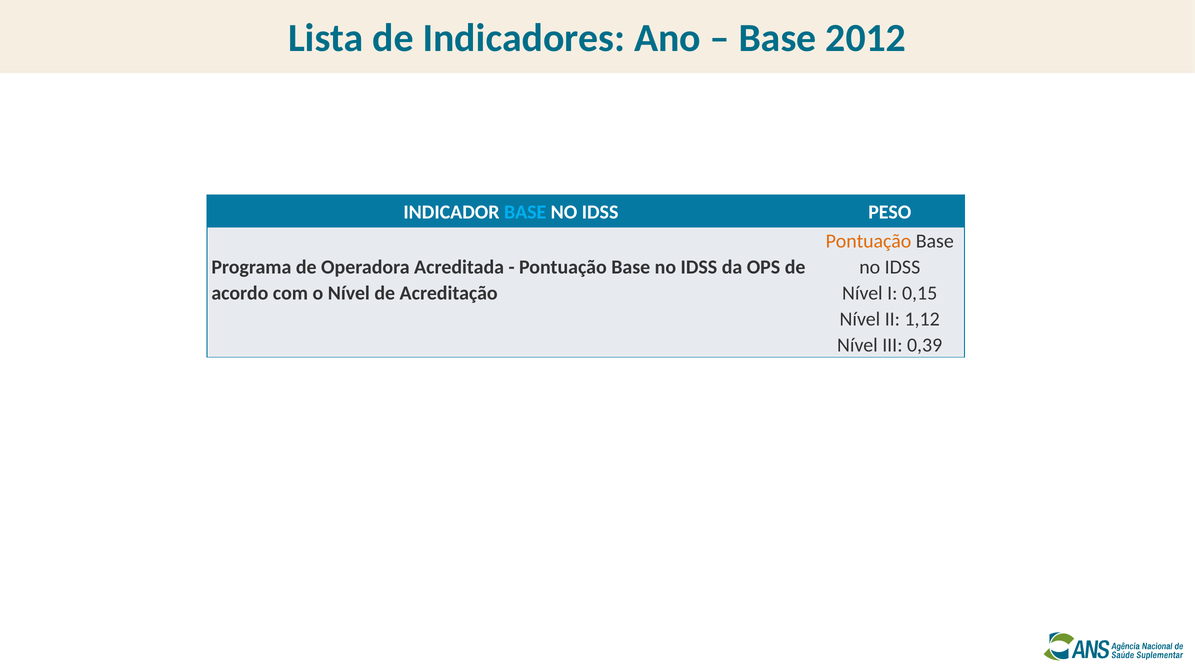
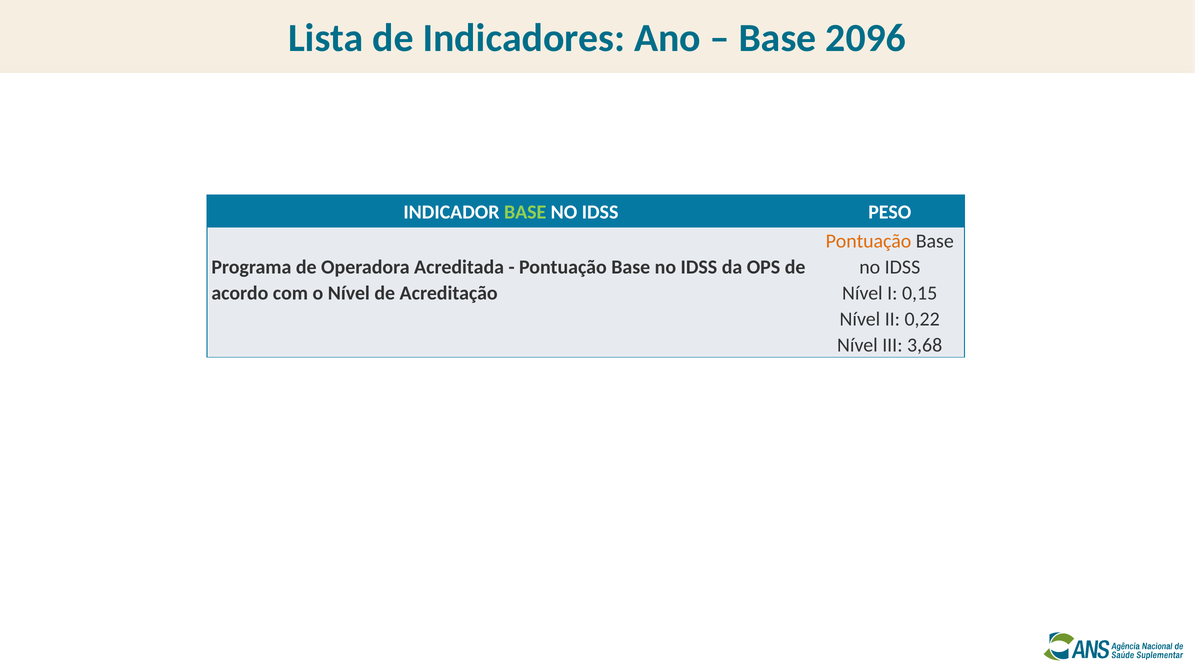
2012: 2012 -> 2096
BASE at (525, 212) colour: light blue -> light green
1,12: 1,12 -> 0,22
0,39: 0,39 -> 3,68
